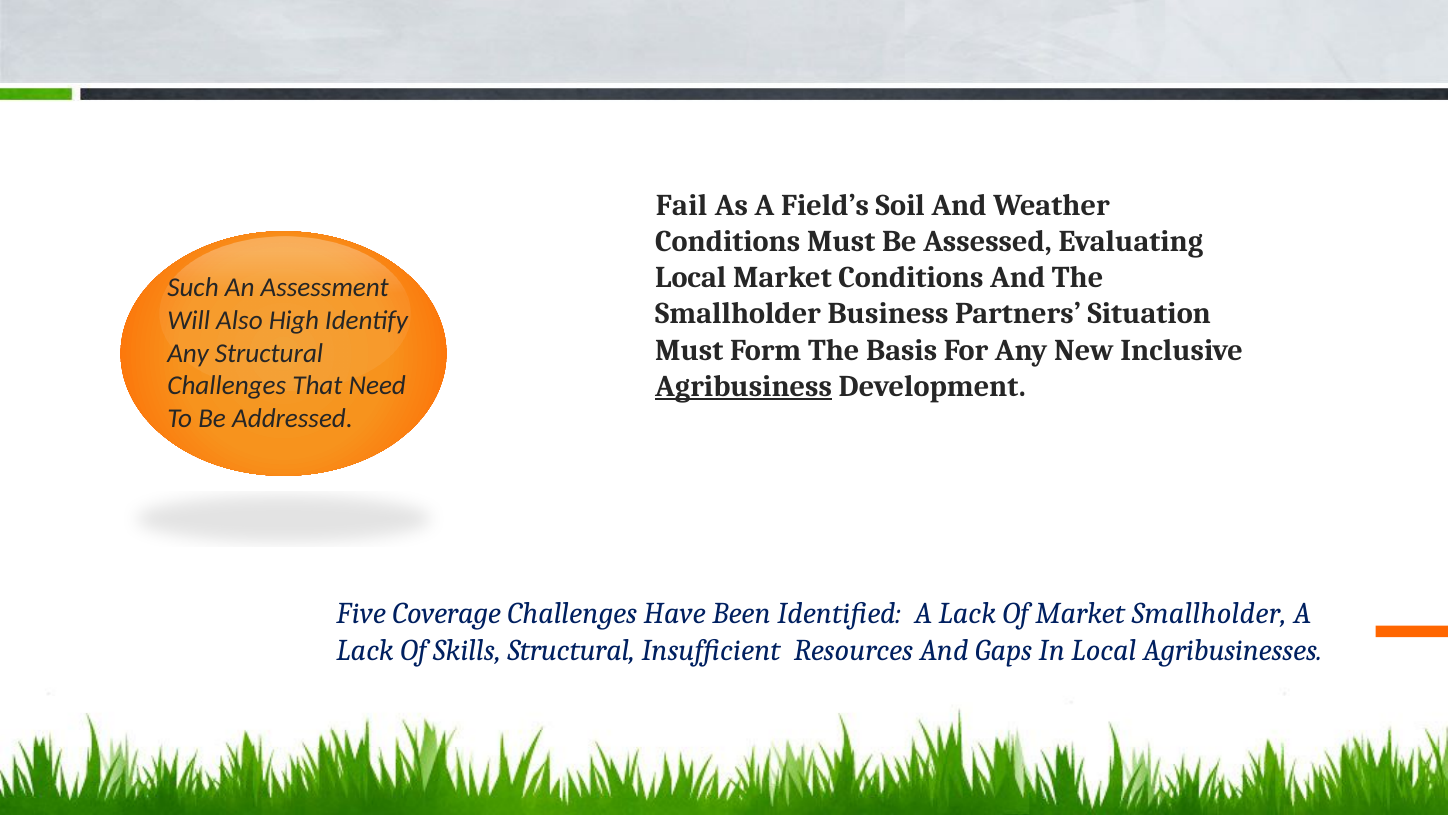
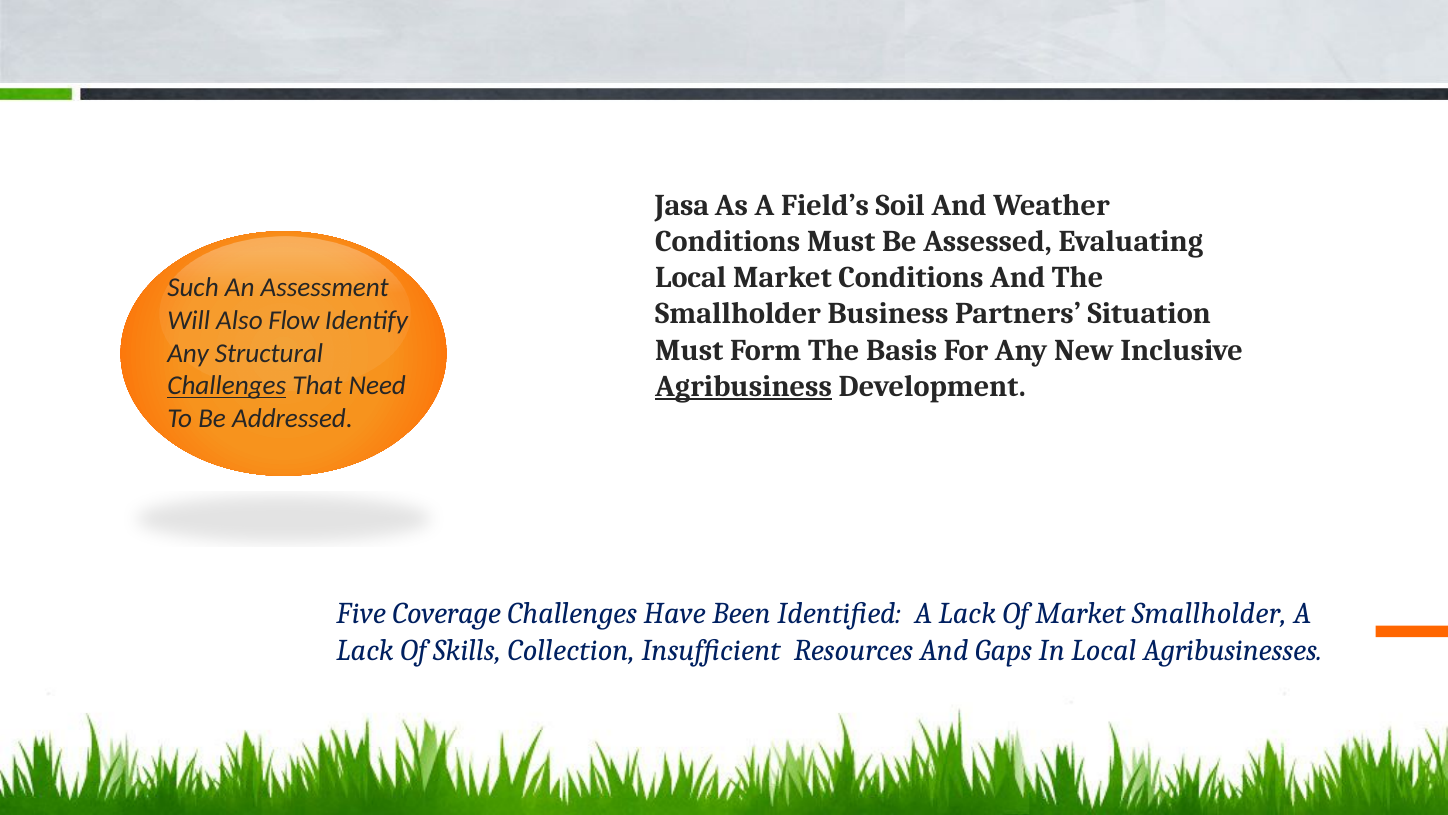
Fail: Fail -> Jasa
High: High -> Flow
Challenges at (227, 386) underline: none -> present
Skills Structural: Structural -> Collection
